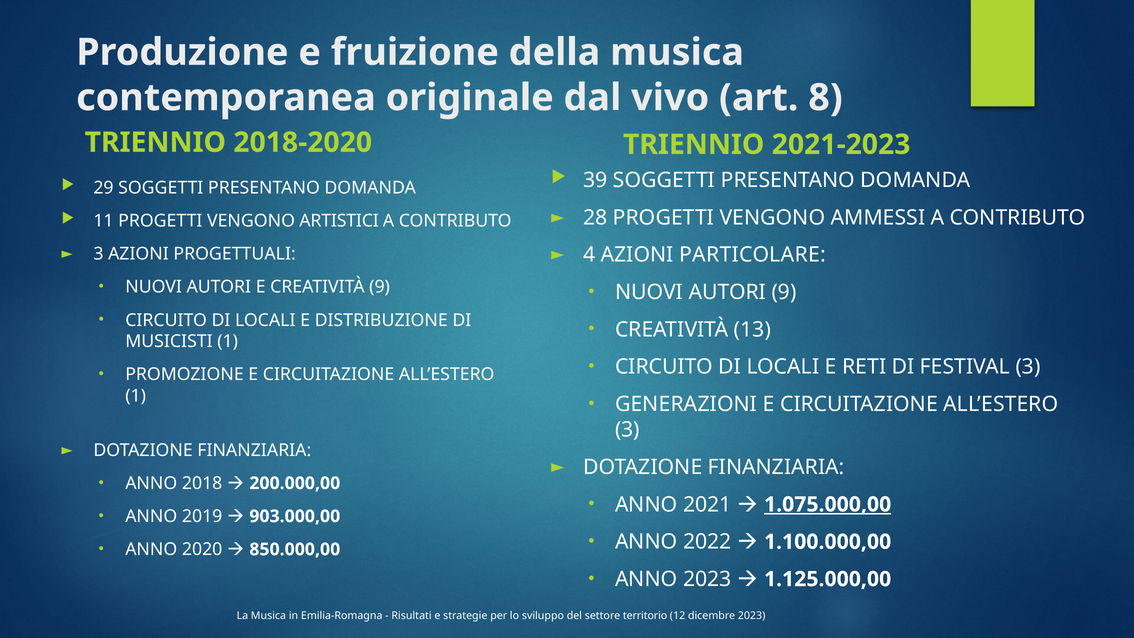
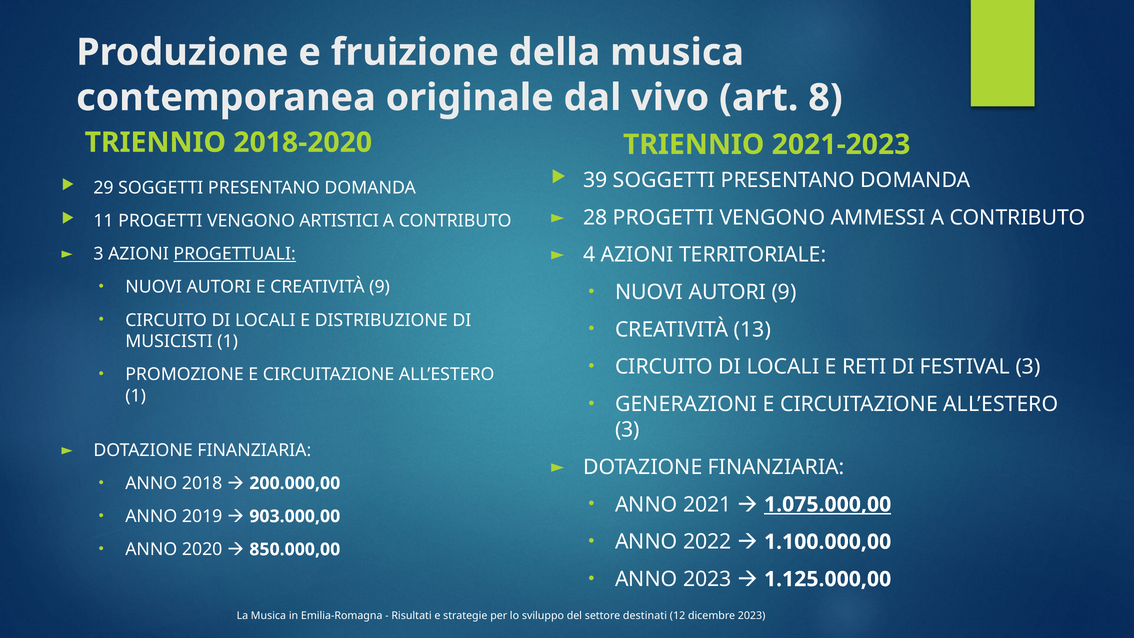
PARTICOLARE: PARTICOLARE -> TERRITORIALE
PROGETTUALI underline: none -> present
territorio: territorio -> destinati
